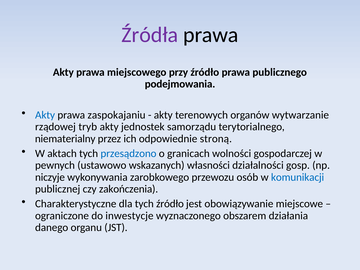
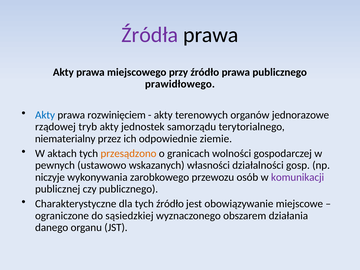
podejmowania: podejmowania -> prawidłowego
zaspokajaniu: zaspokajaniu -> rozwinięciem
wytwarzanie: wytwarzanie -> jednorazowe
stroną: stroną -> ziemie
przesądzono colour: blue -> orange
komunikacji colour: blue -> purple
czy zakończenia: zakończenia -> publicznego
inwestycje: inwestycje -> sąsiedzkiej
